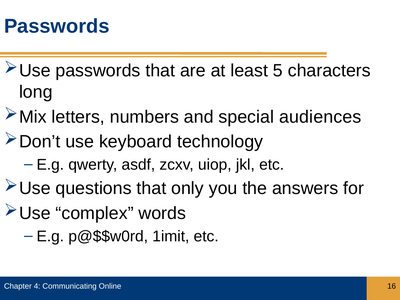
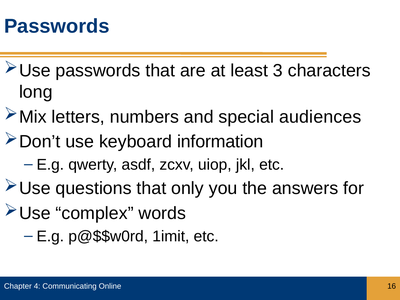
5: 5 -> 3
technology: technology -> information
